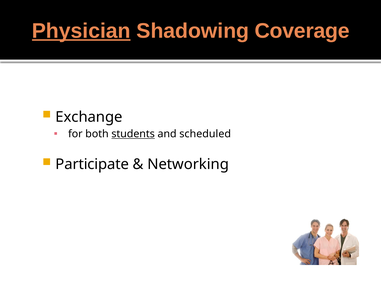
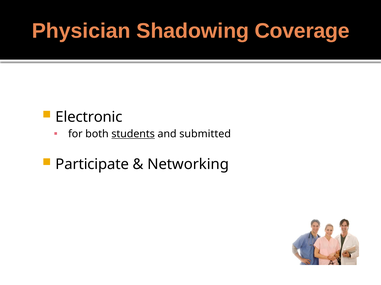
Physician underline: present -> none
Exchange: Exchange -> Electronic
scheduled: scheduled -> submitted
